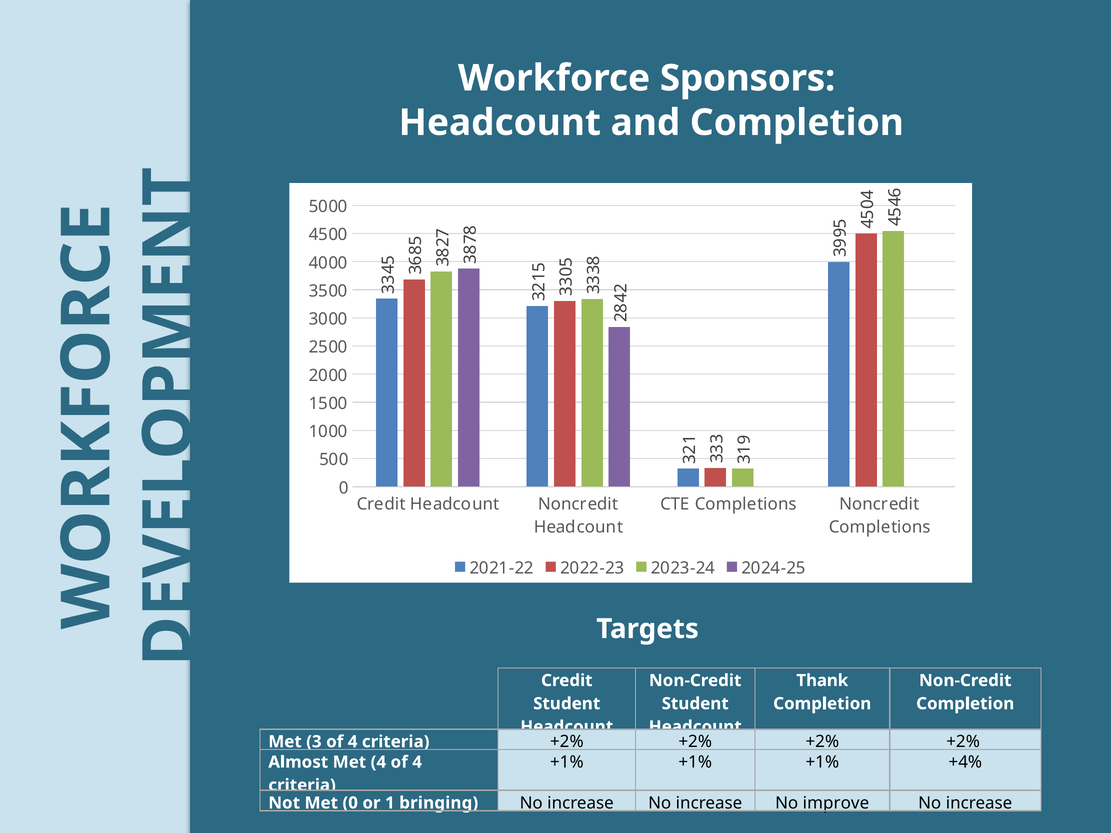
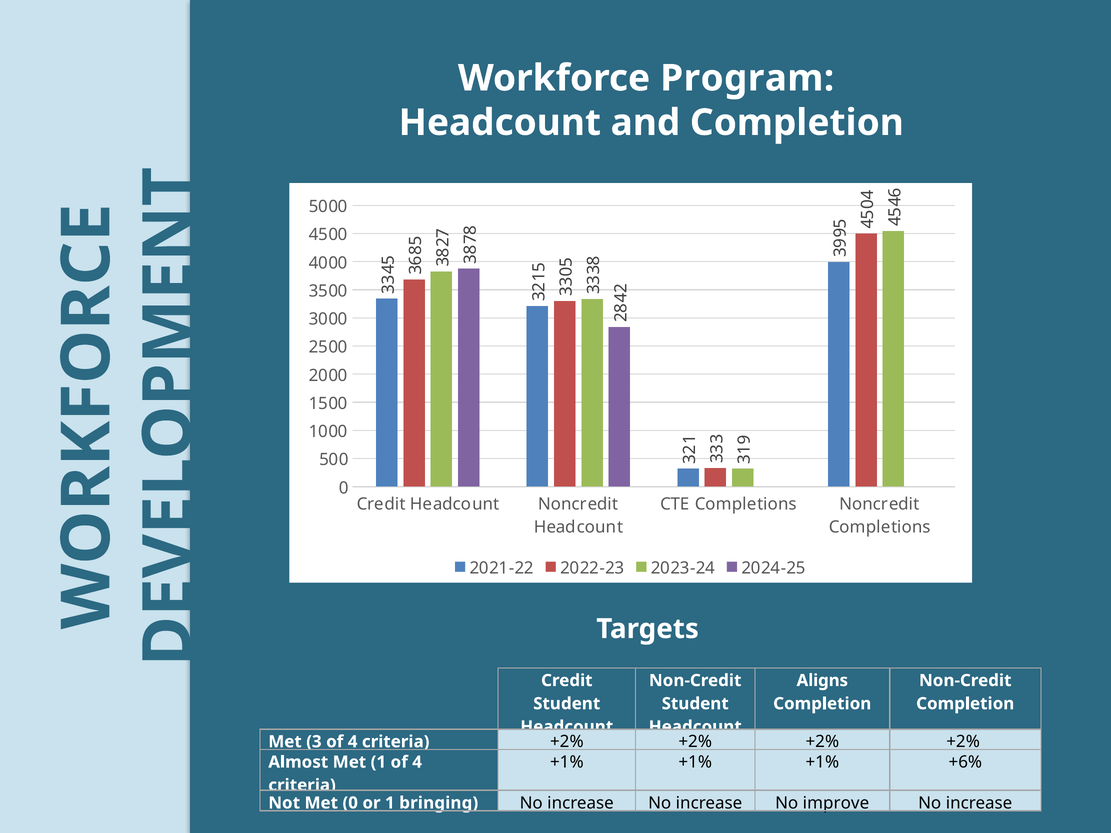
Sponsors: Sponsors -> Program
Thank: Thank -> Aligns
+4%: +4% -> +6%
Met 4: 4 -> 1
